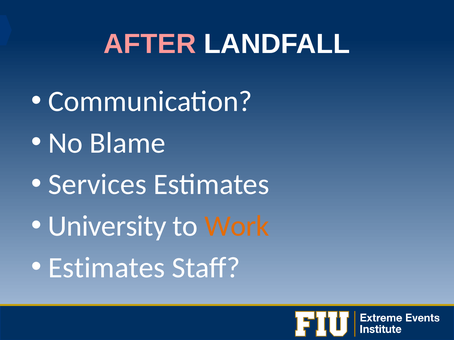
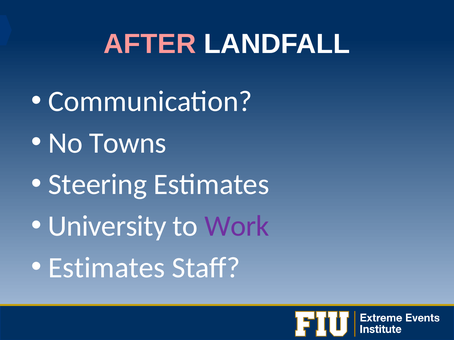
Blame: Blame -> Towns
Services: Services -> Steering
Work colour: orange -> purple
